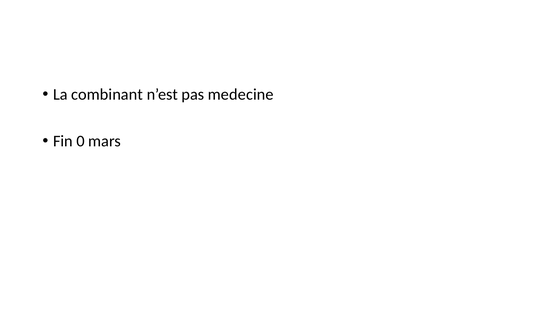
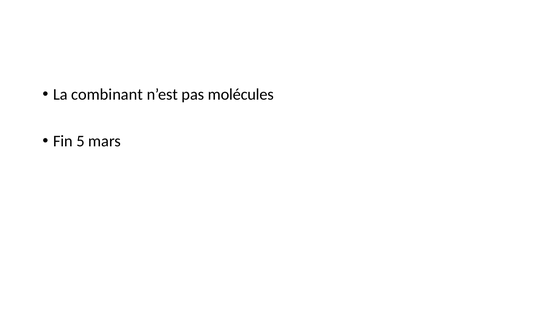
medecine: medecine -> molécules
0: 0 -> 5
